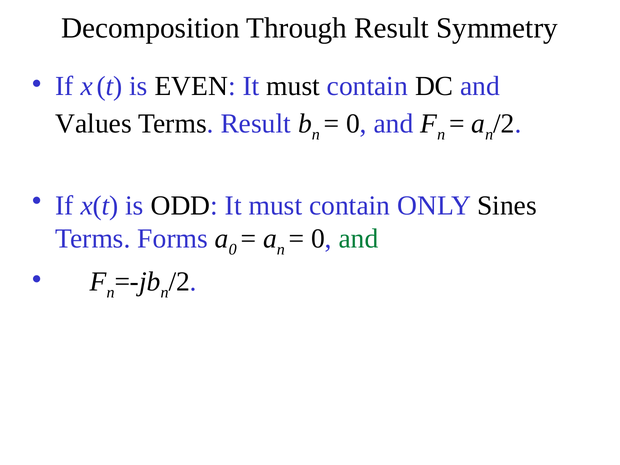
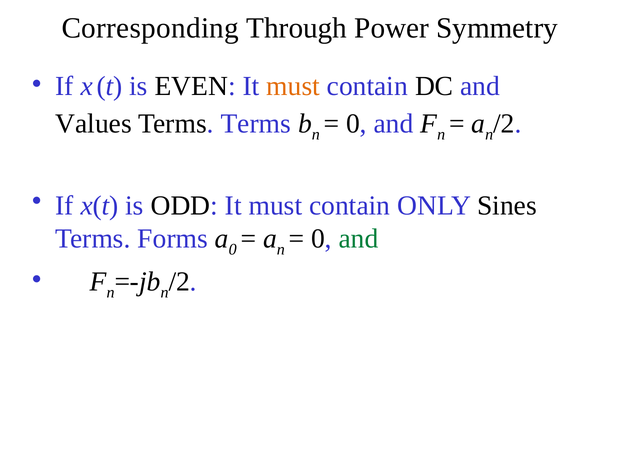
Decomposition: Decomposition -> Corresponding
Through Result: Result -> Power
must at (293, 86) colour: black -> orange
Terms Result: Result -> Terms
